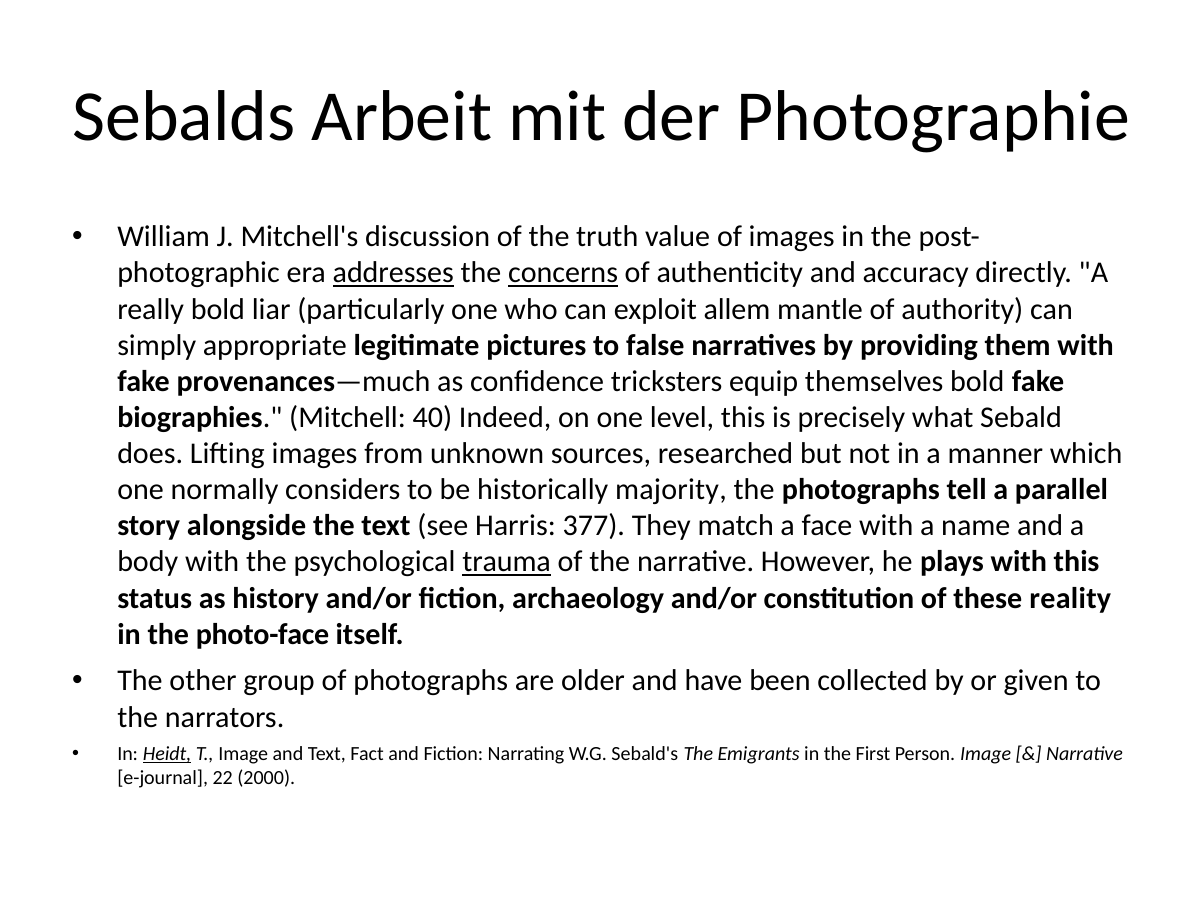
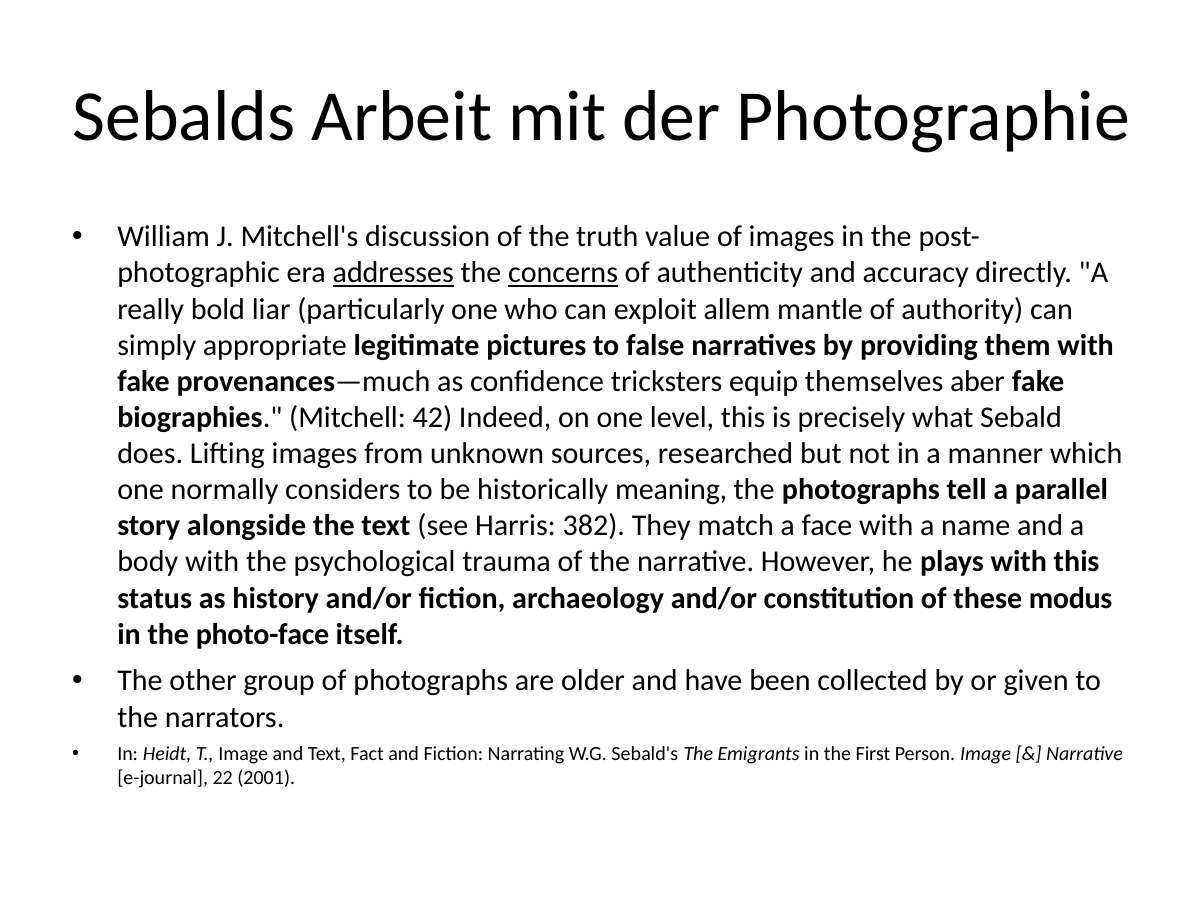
themselves bold: bold -> aber
40: 40 -> 42
majority: majority -> meaning
377: 377 -> 382
trauma underline: present -> none
reality: reality -> modus
Heidt underline: present -> none
2000: 2000 -> 2001
